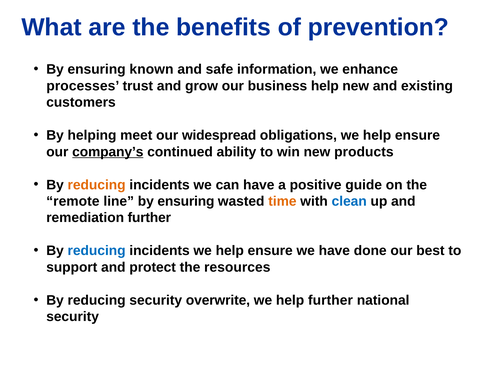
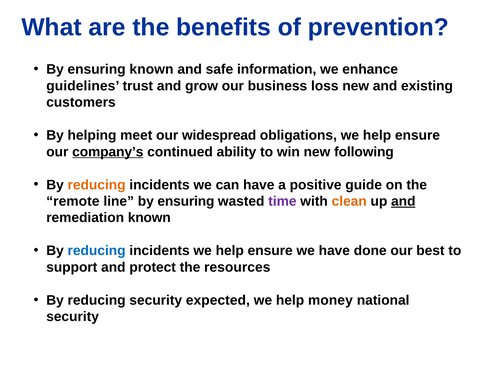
processes: processes -> guidelines
business help: help -> loss
products: products -> following
time colour: orange -> purple
clean colour: blue -> orange
and at (403, 201) underline: none -> present
remediation further: further -> known
overwrite: overwrite -> expected
help further: further -> money
